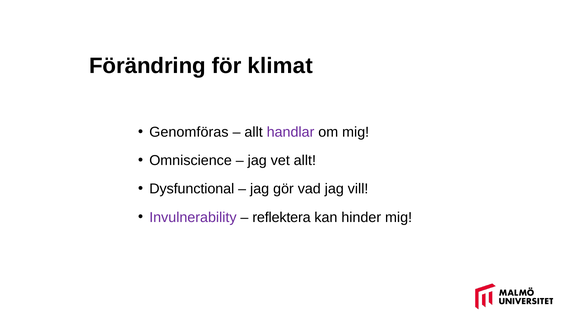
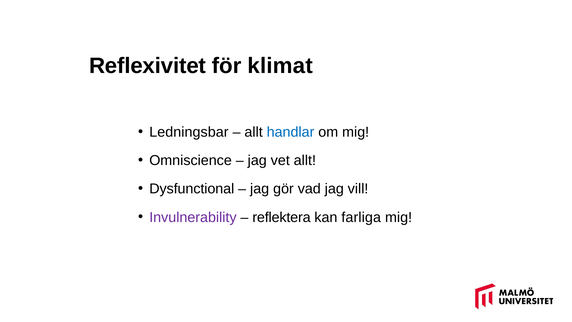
Förändring: Förändring -> Reflexivitet
Genomföras: Genomföras -> Ledningsbar
handlar colour: purple -> blue
hinder: hinder -> farliga
